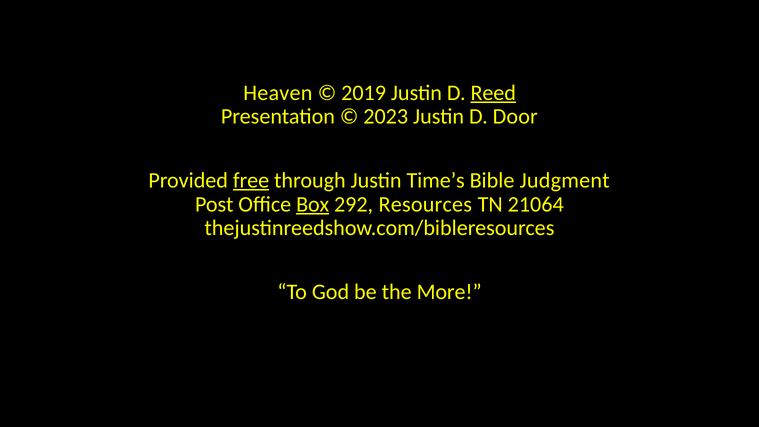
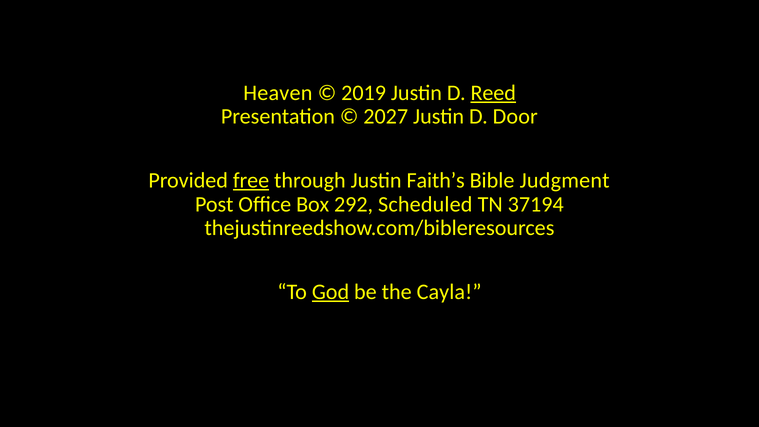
2023: 2023 -> 2027
Time’s: Time’s -> Faith’s
Box underline: present -> none
Resources: Resources -> Scheduled
21064: 21064 -> 37194
God underline: none -> present
More: More -> Cayla
